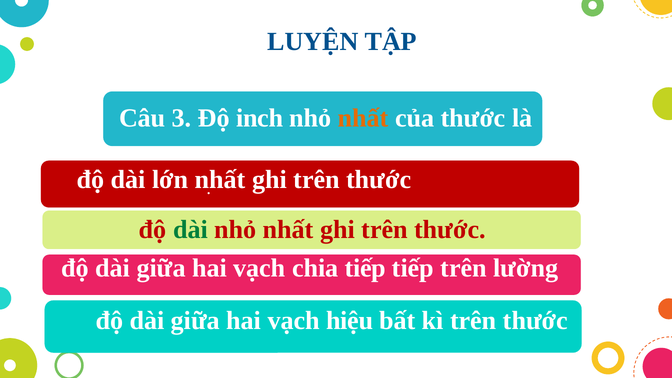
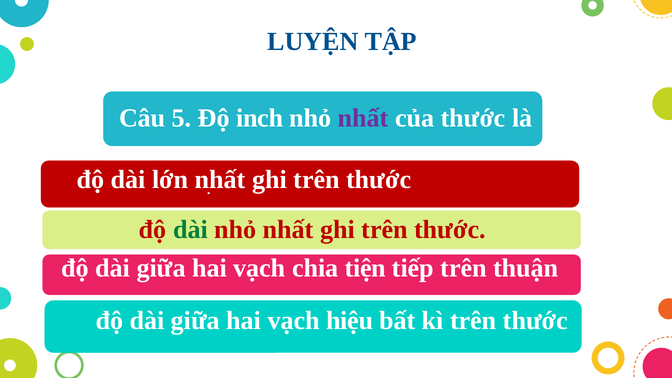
3: 3 -> 5
nhất at (363, 118) colour: orange -> purple
chia tiếp: tiếp -> tiện
lường: lường -> thuận
